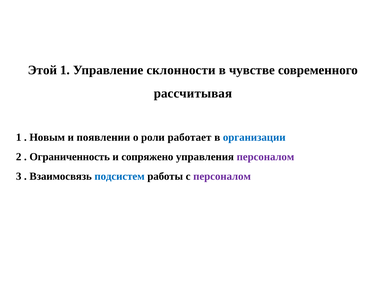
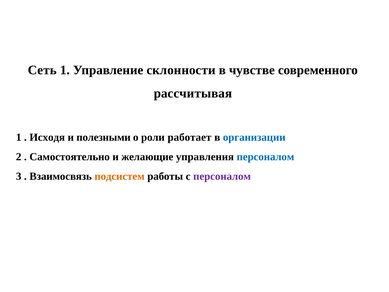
Этой: Этой -> Сеть
Новым: Новым -> Исходя
появлении: появлении -> полезными
Ограниченность: Ограниченность -> Самостоятельно
сопряжено: сопряжено -> желающие
персоналом at (265, 157) colour: purple -> blue
подсистем colour: blue -> orange
